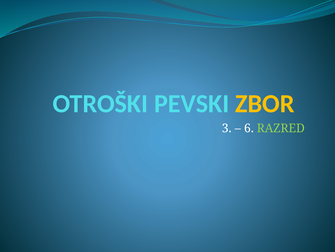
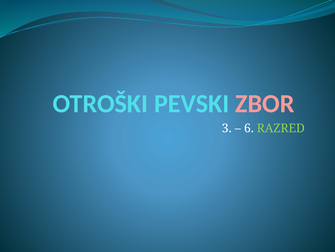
ZBOR colour: yellow -> pink
